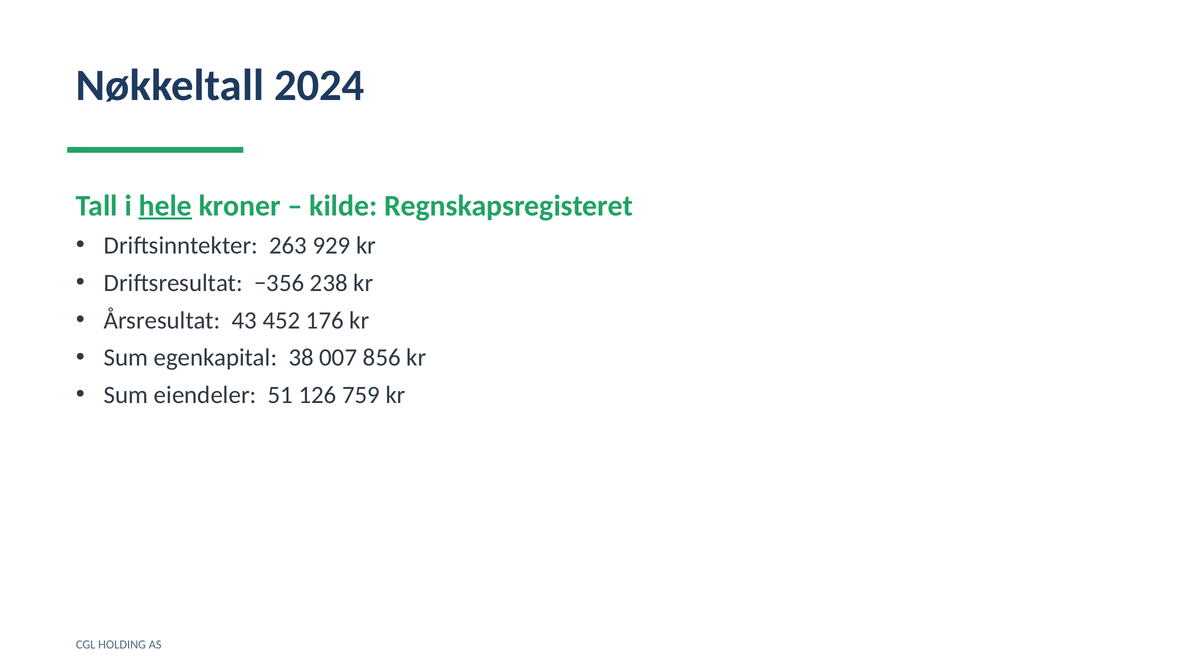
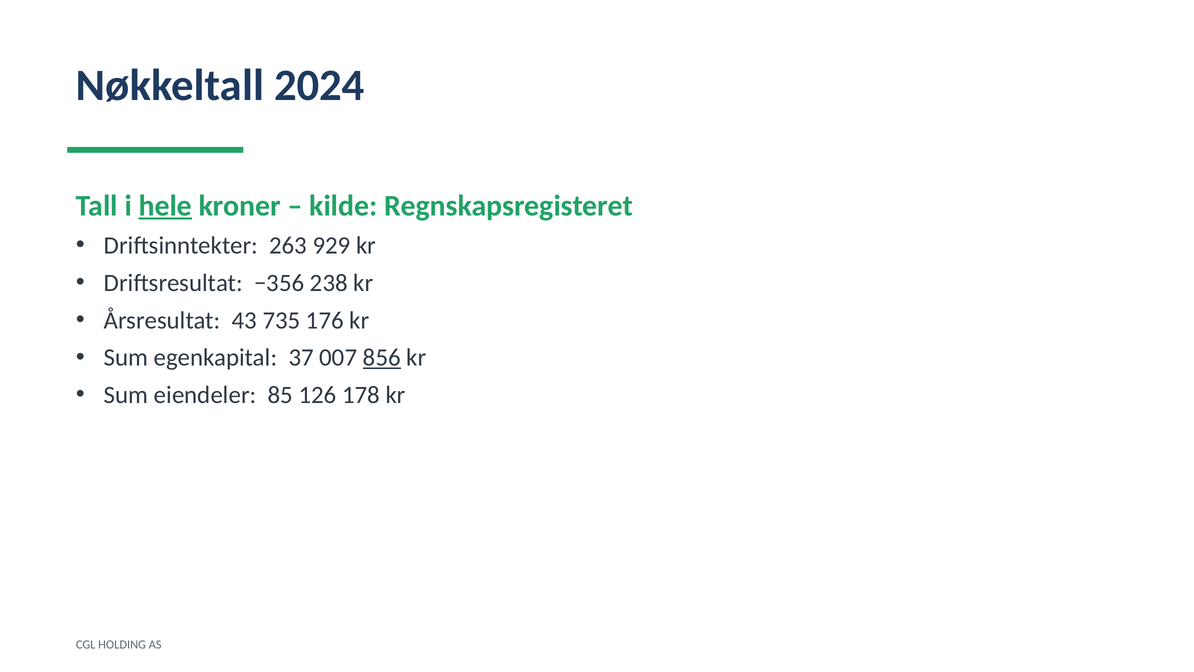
452: 452 -> 735
38: 38 -> 37
856 underline: none -> present
51: 51 -> 85
759: 759 -> 178
